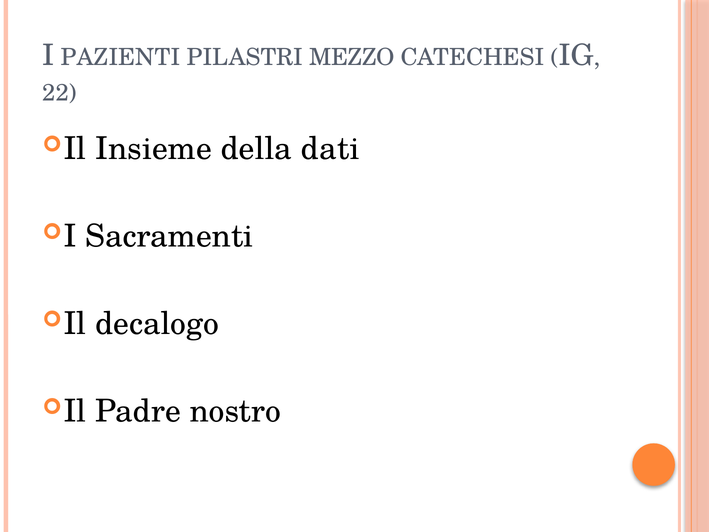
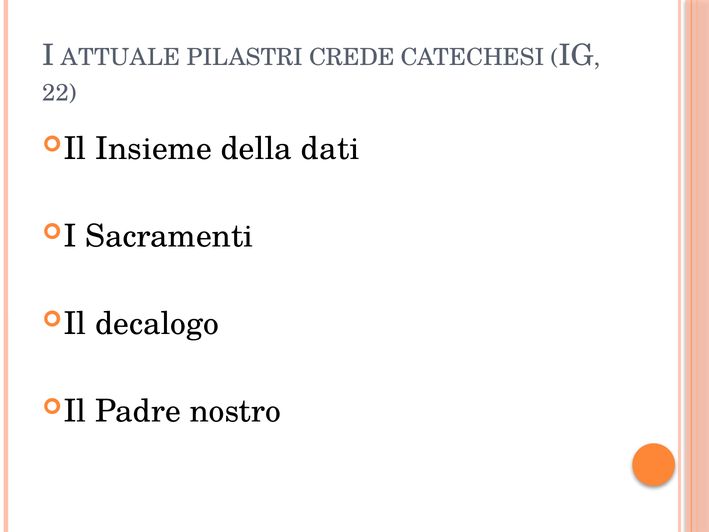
PAZIENTI: PAZIENTI -> ATTUALE
MEZZO: MEZZO -> CREDE
